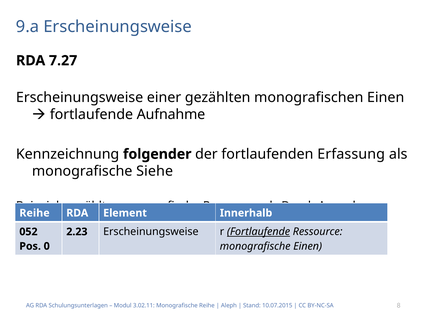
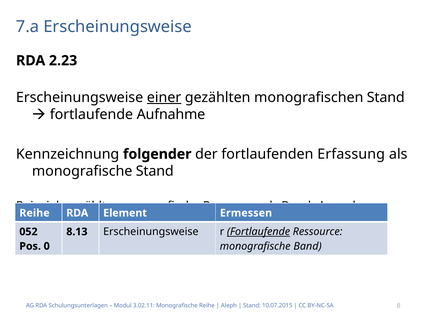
9.a: 9.a -> 7.a
7.27: 7.27 -> 2.23
einer underline: none -> present
monografischen Einen: Einen -> Stand
monografische Siehe: Siehe -> Stand
Innerhalb: Innerhalb -> Ermessen
2.23: 2.23 -> 8.13
monografische Einen: Einen -> Band
